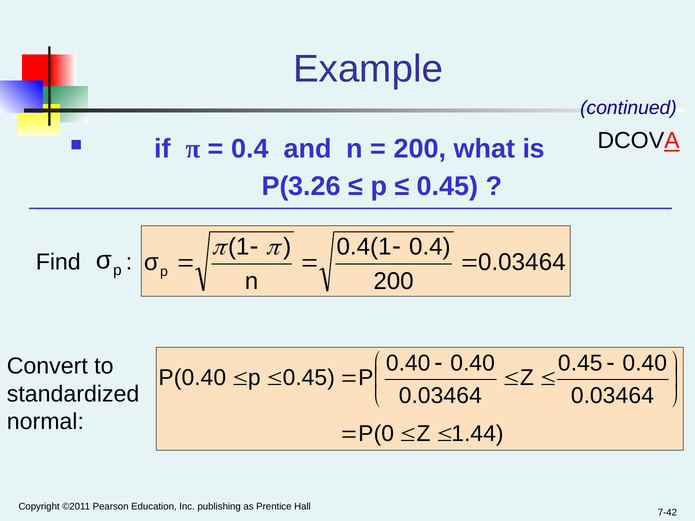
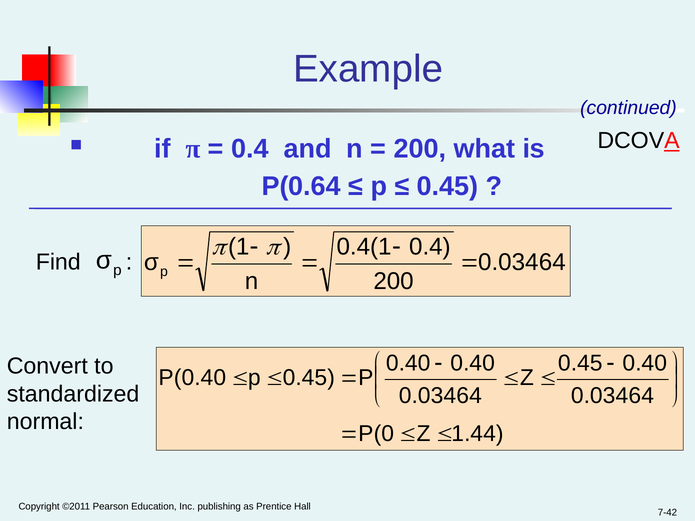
P(3.26: P(3.26 -> P(0.64
